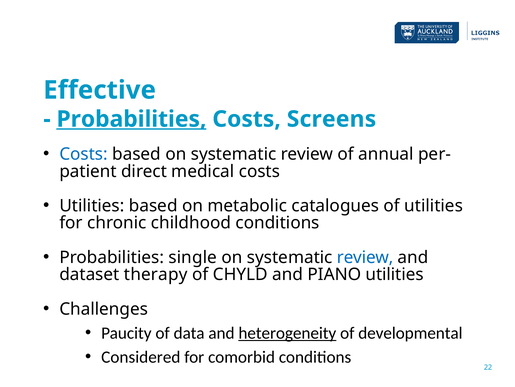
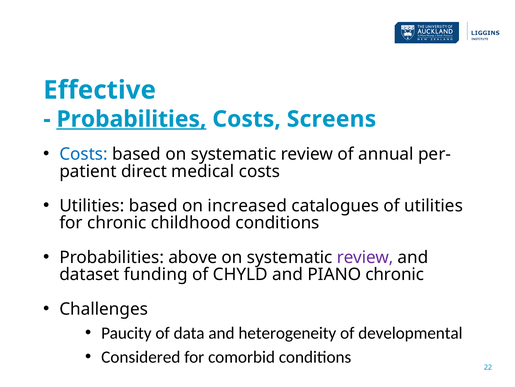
metabolic: metabolic -> increased
single: single -> above
review at (365, 257) colour: blue -> purple
therapy: therapy -> funding
PIANO utilities: utilities -> chronic
heterogeneity underline: present -> none
